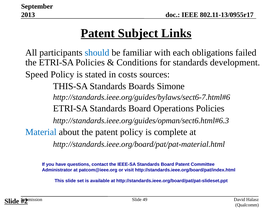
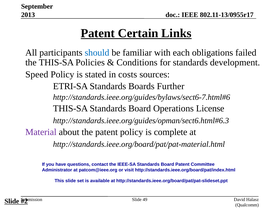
Subject: Subject -> Certain
the ETRI-SA: ETRI-SA -> THIS-SA
THIS-SA: THIS-SA -> ETRI-SA
Simone: Simone -> Further
ETRI-SA at (70, 108): ETRI-SA -> THIS-SA
Operations Policies: Policies -> License
Material colour: blue -> purple
